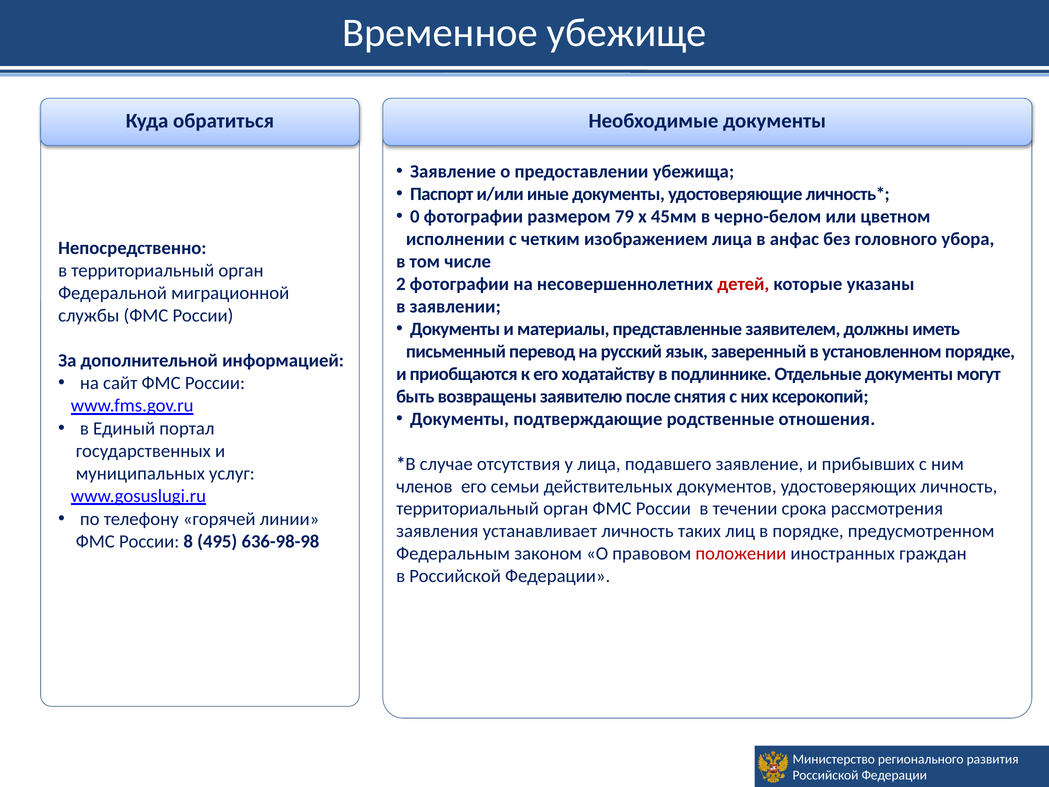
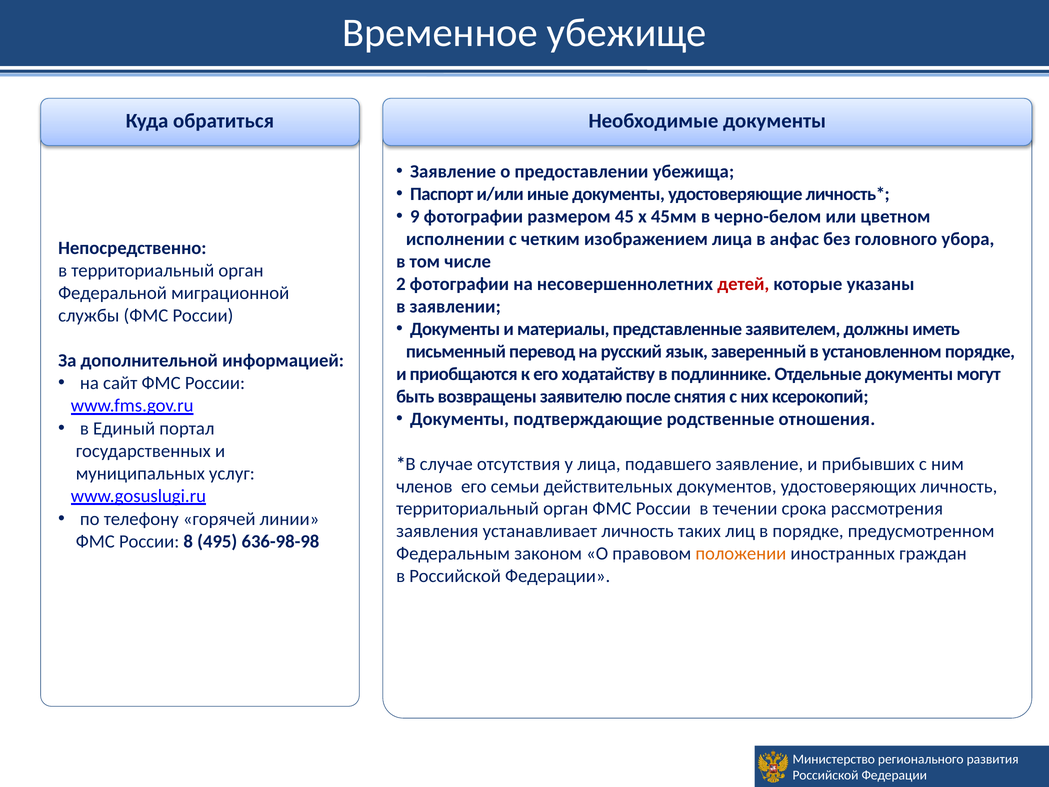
0: 0 -> 9
79: 79 -> 45
положении colour: red -> orange
